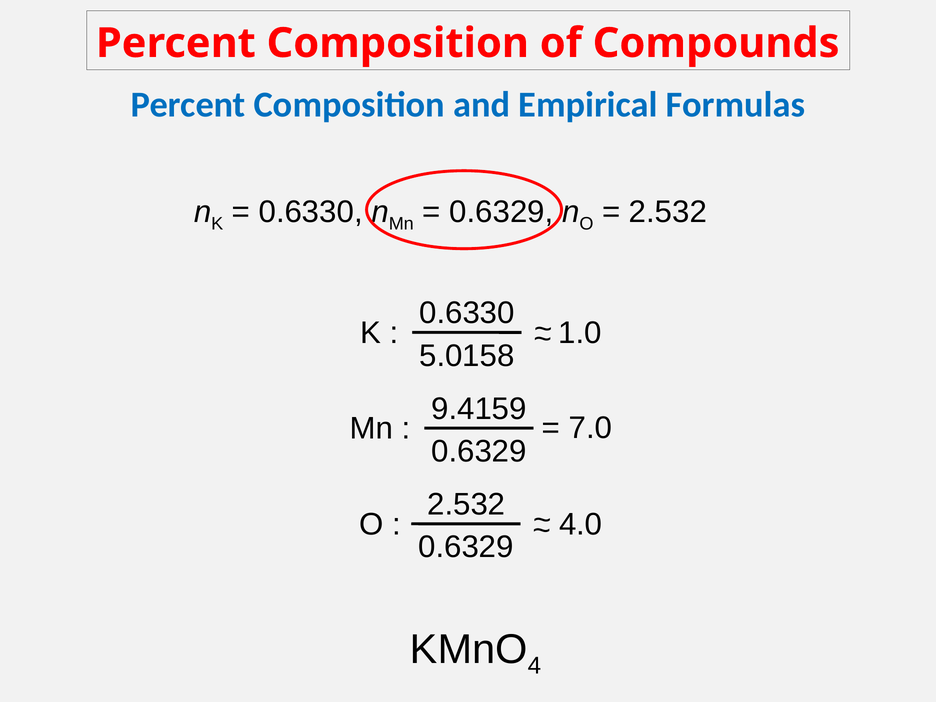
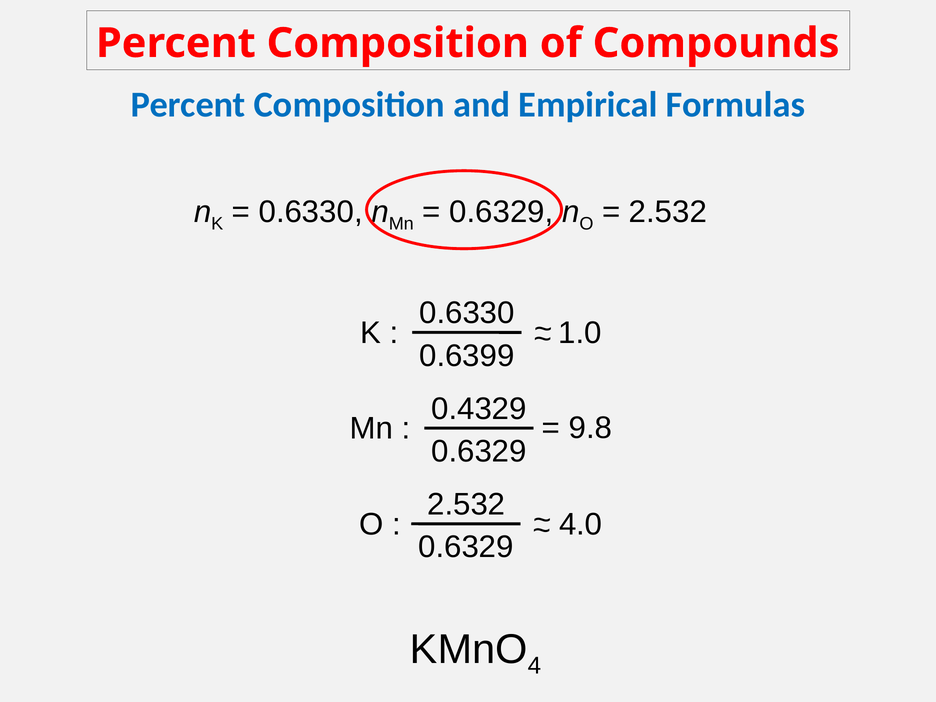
5.0158: 5.0158 -> 0.6399
9.4159: 9.4159 -> 0.4329
7.0: 7.0 -> 9.8
